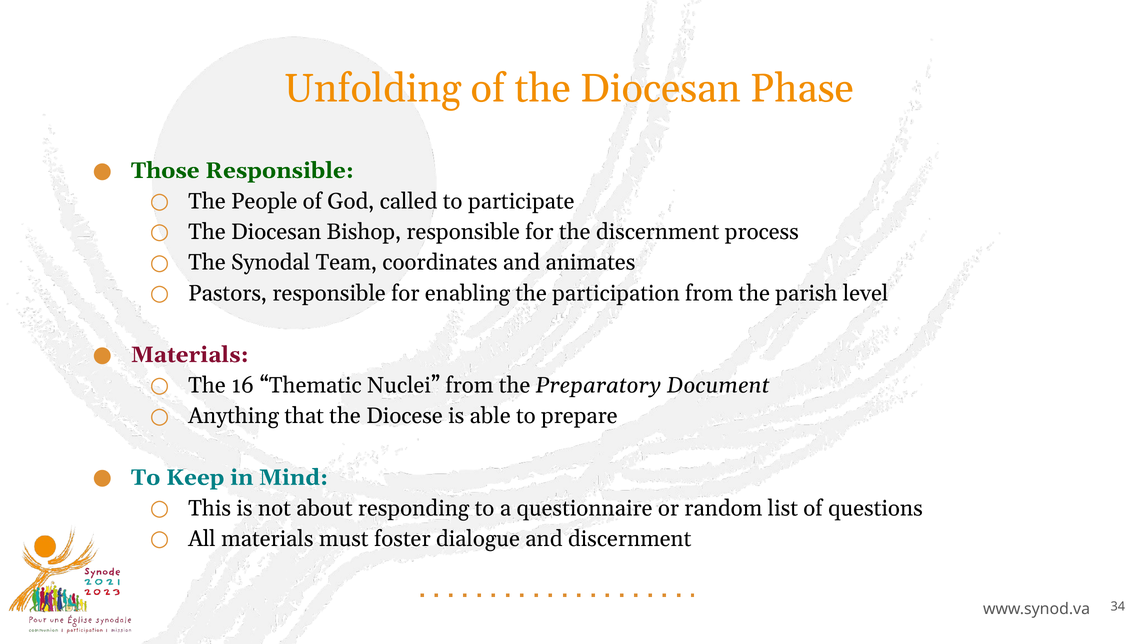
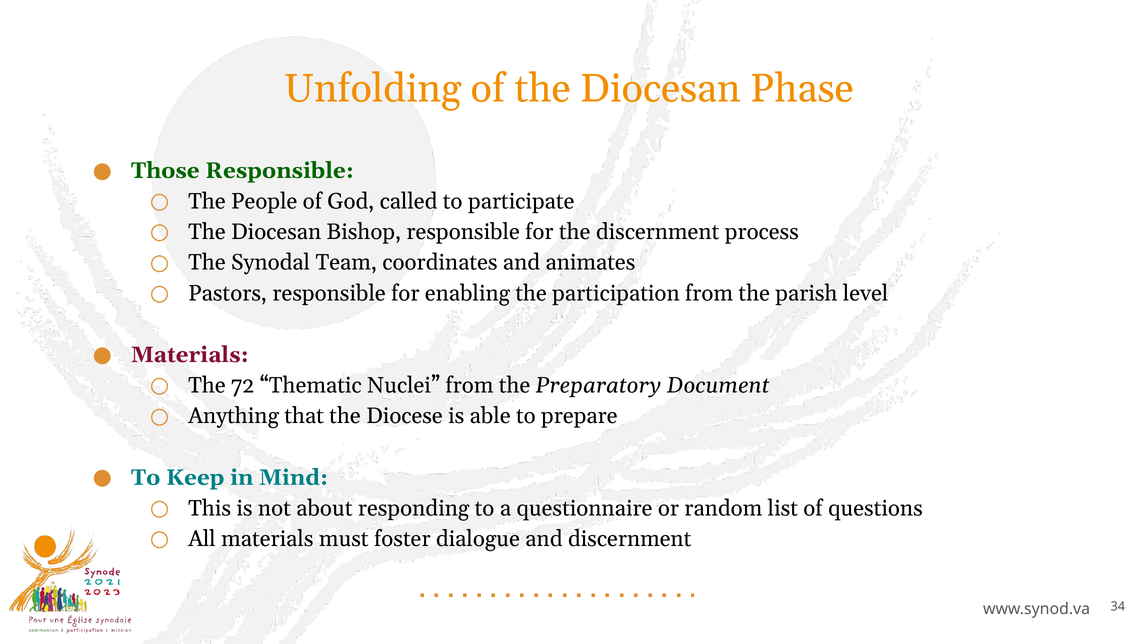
16: 16 -> 72
